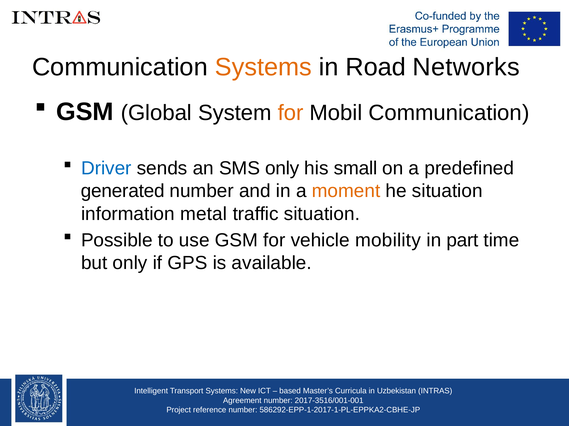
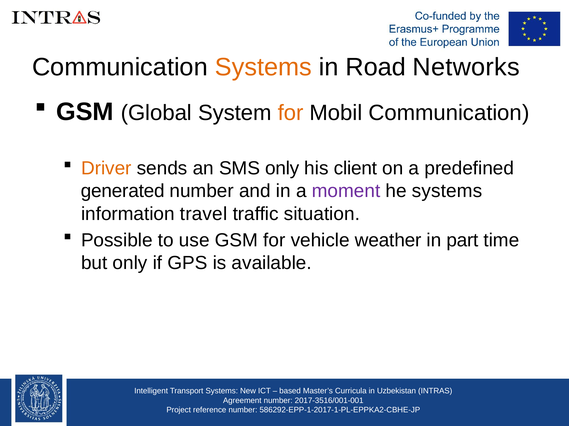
Driver colour: blue -> orange
small: small -> client
moment colour: orange -> purple
he situation: situation -> systems
metal: metal -> travel
mobility: mobility -> weather
